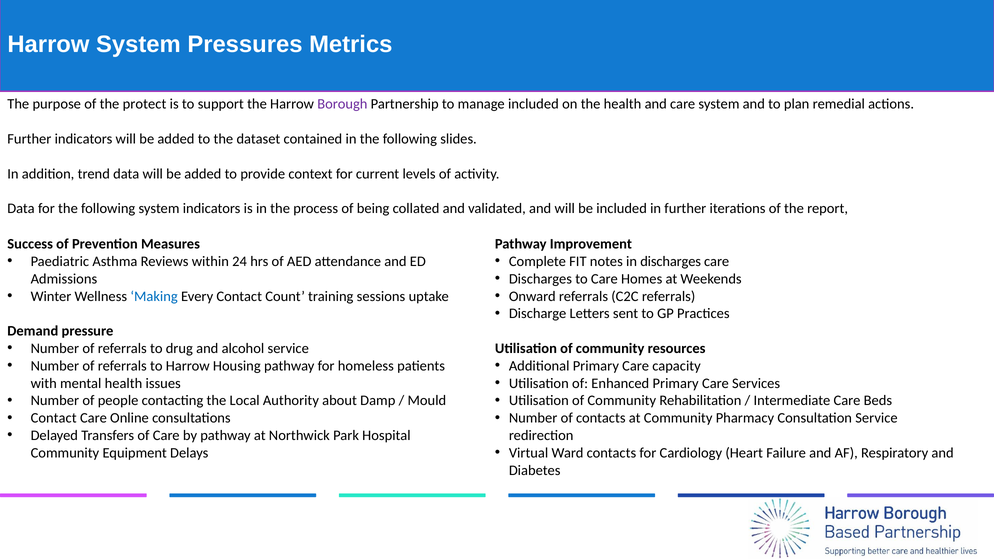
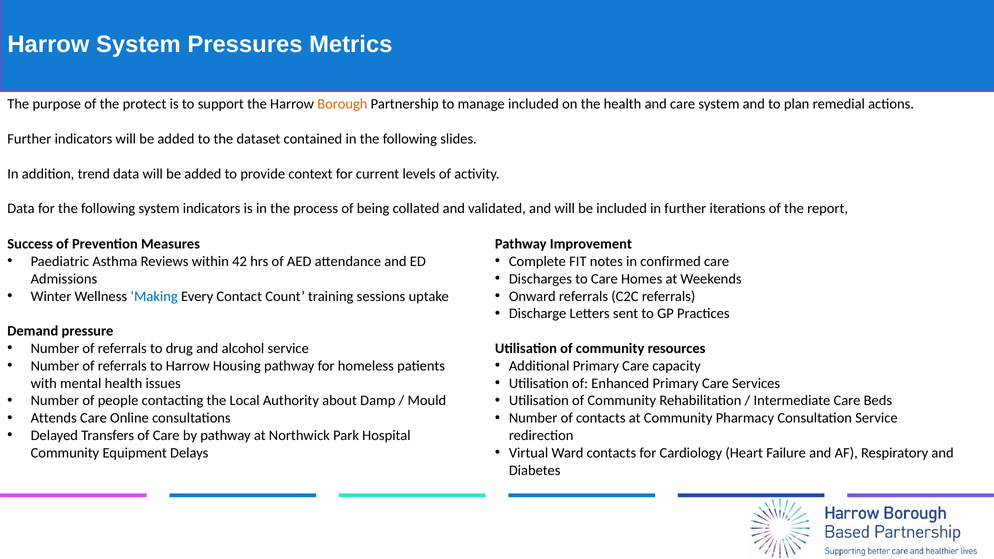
Borough colour: purple -> orange
24: 24 -> 42
in discharges: discharges -> confirmed
Contact at (54, 418): Contact -> Attends
